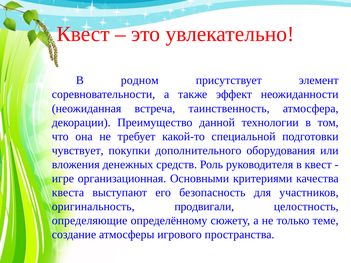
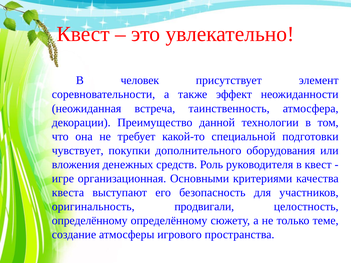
родном: родном -> человек
определяющие at (90, 221): определяющие -> определённому
